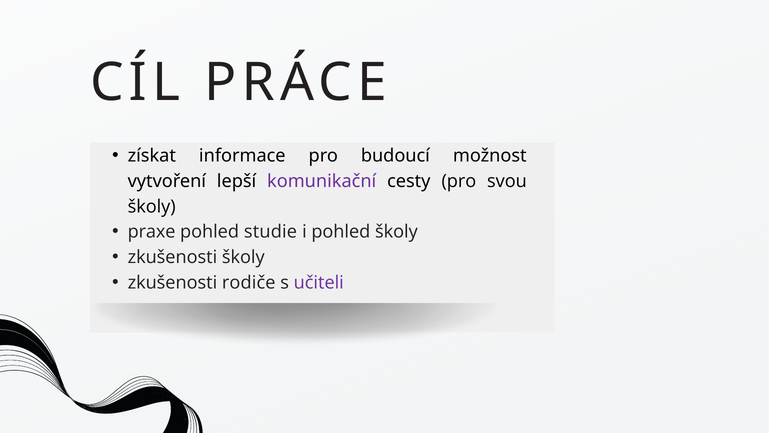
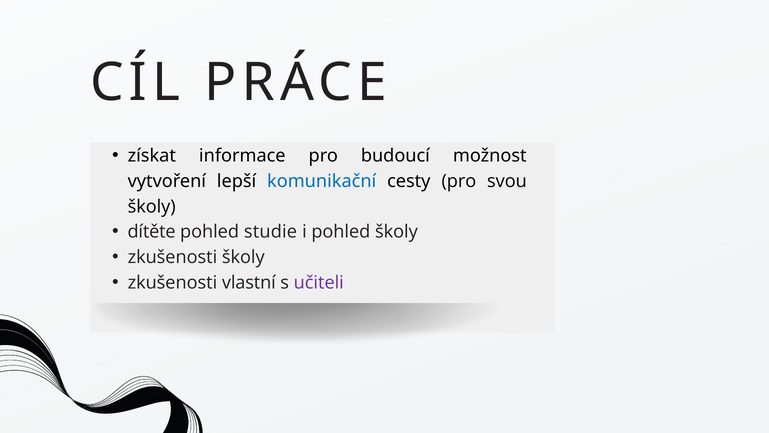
komunikační colour: purple -> blue
praxe: praxe -> dítěte
rodiče: rodiče -> vlastní
